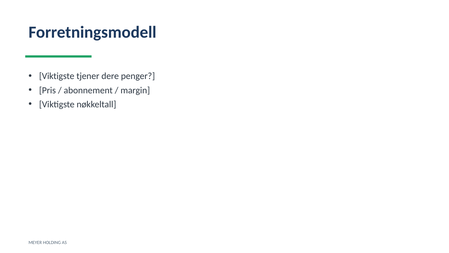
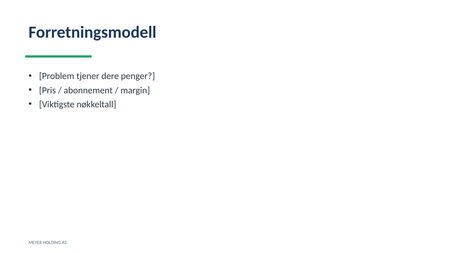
Viktigste at (57, 76): Viktigste -> Problem
